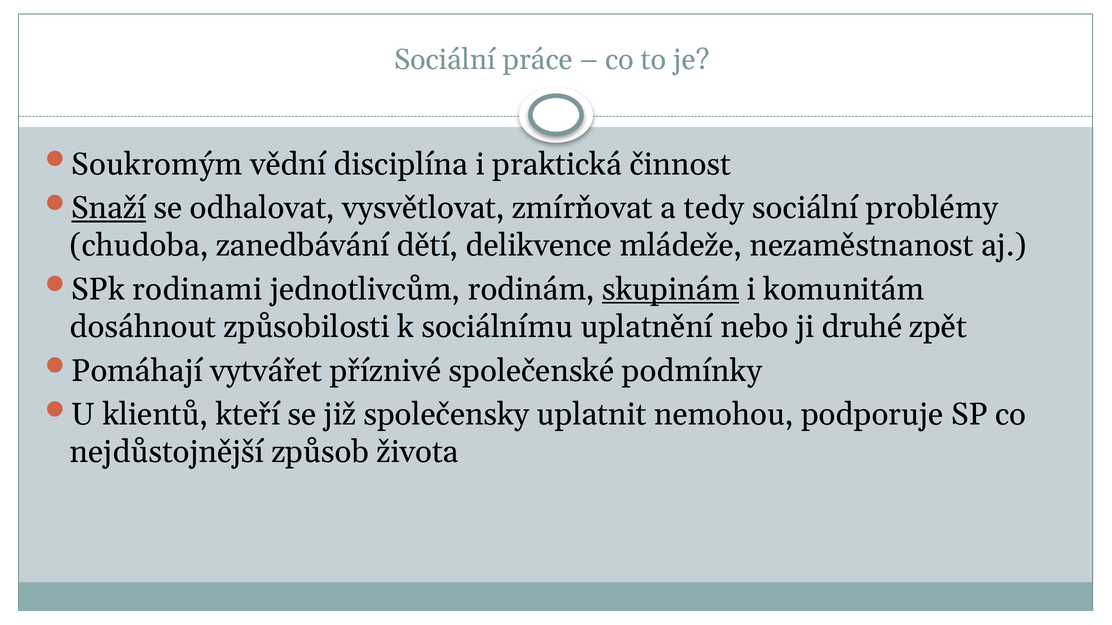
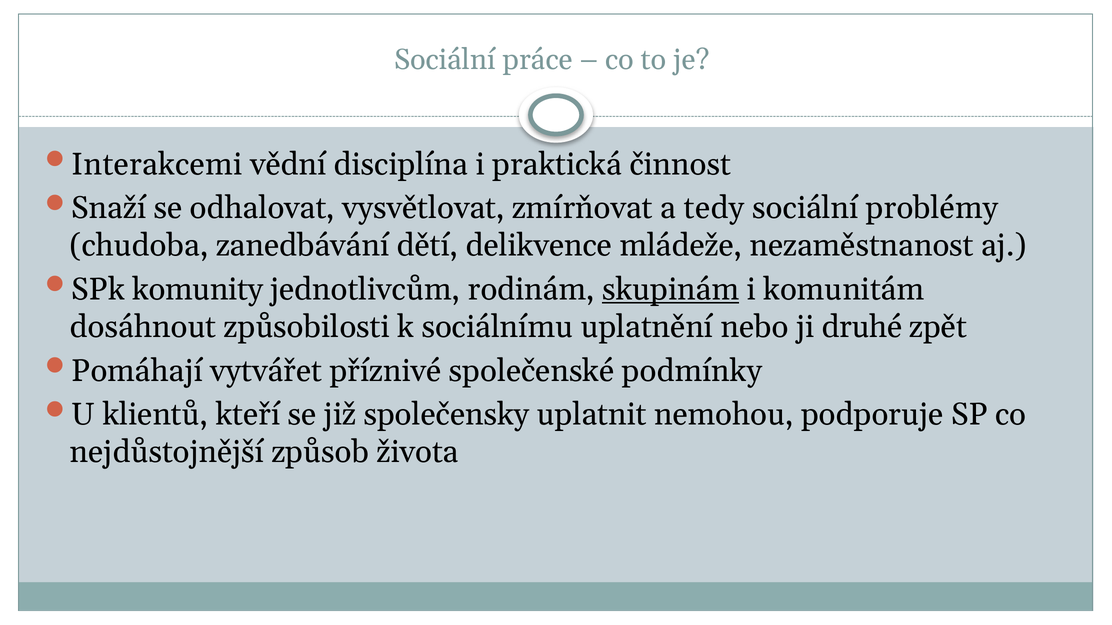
Soukromým: Soukromým -> Interakcemi
Snaží underline: present -> none
rodinami: rodinami -> komunity
